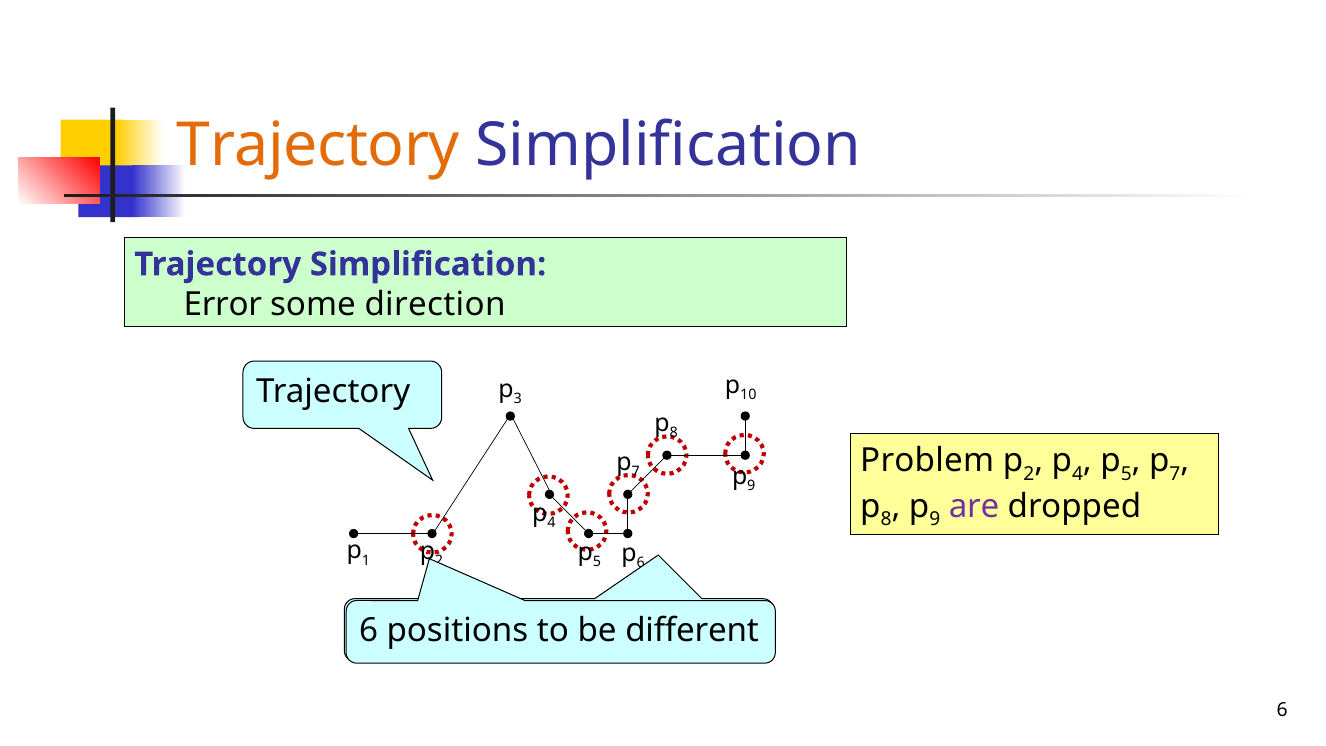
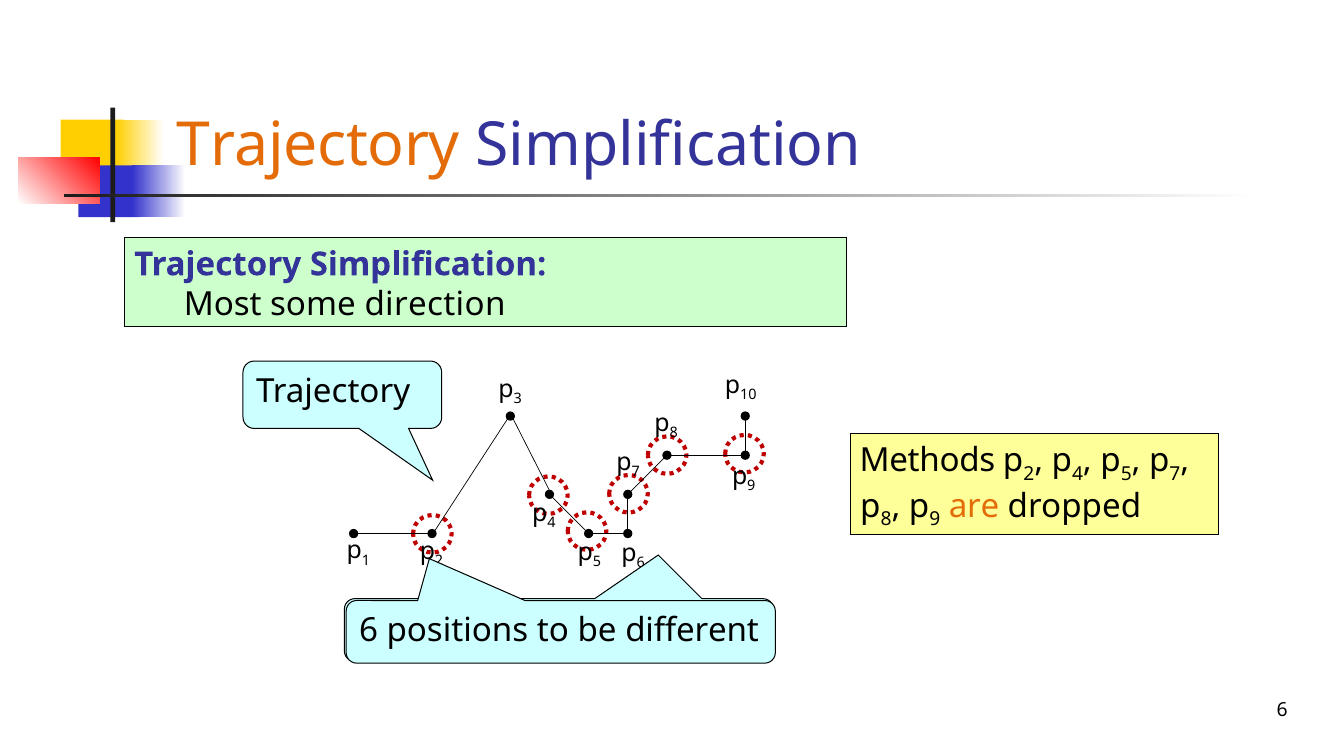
Error: Error -> Most
Problem: Problem -> Methods
are colour: purple -> orange
